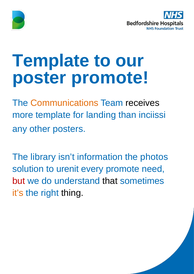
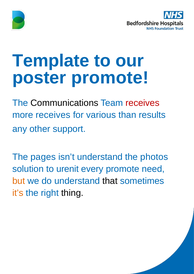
Communications colour: orange -> black
receives at (142, 103) colour: black -> red
more template: template -> receives
landing: landing -> various
inciissi: inciissi -> results
posters: posters -> support
library: library -> pages
isn’t information: information -> understand
but colour: red -> orange
